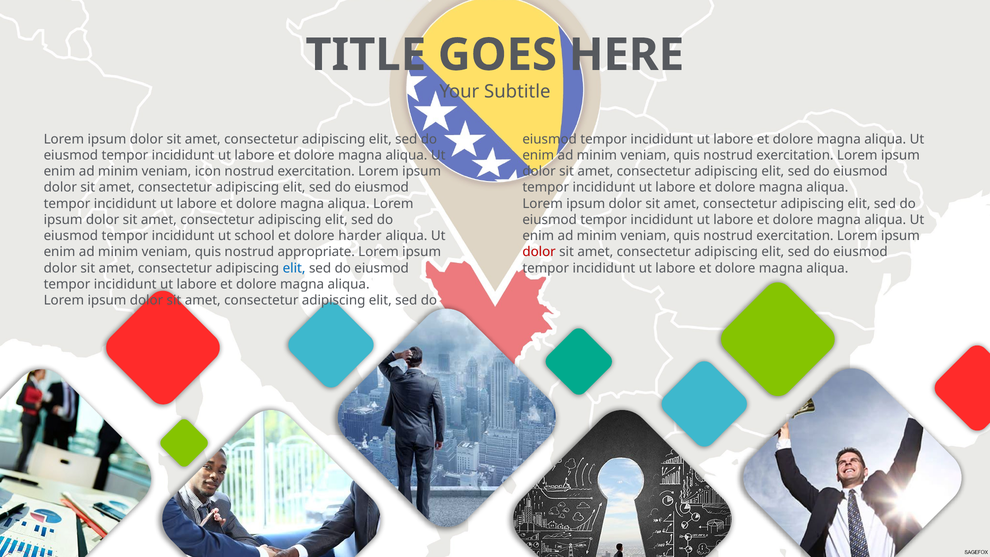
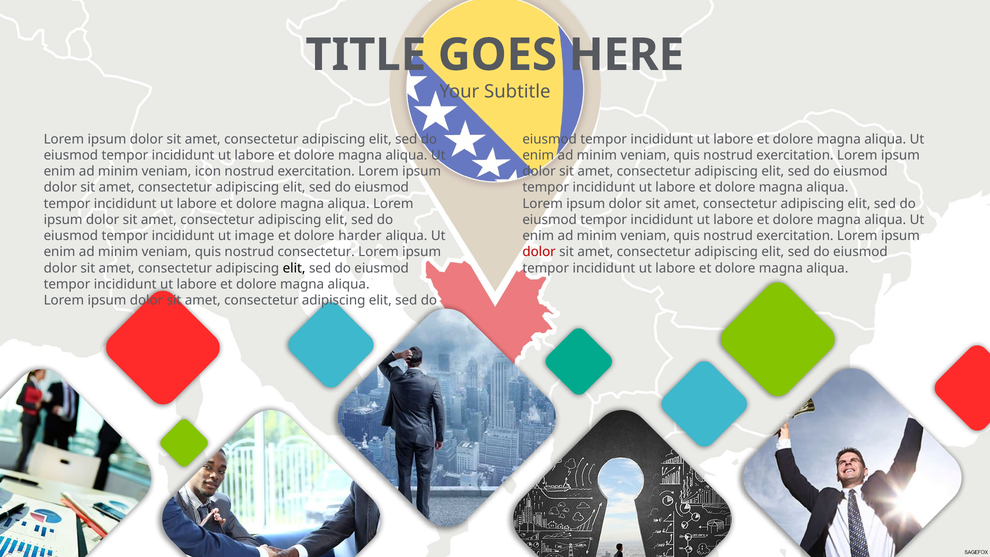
school: school -> image
nostrud appropriate: appropriate -> consectetur
elit at (294, 268) colour: blue -> black
